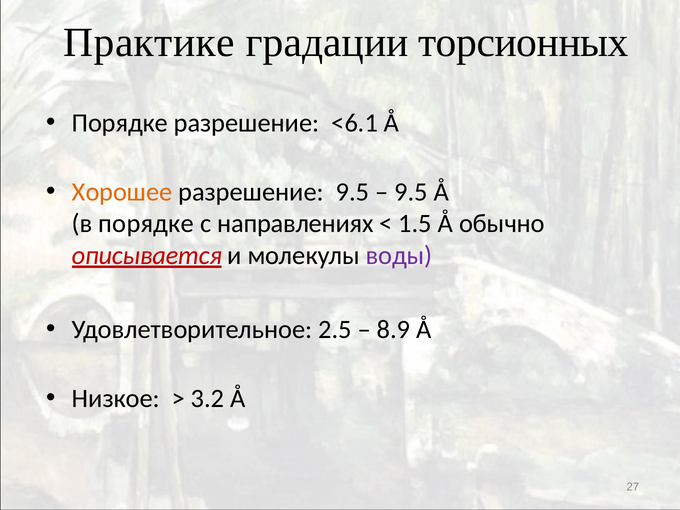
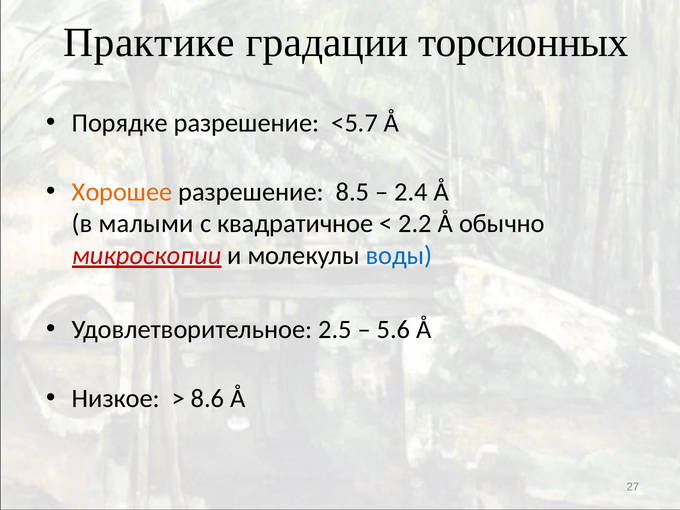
<6.1: <6.1 -> <5.7
разрешение 9.5: 9.5 -> 8.5
9.5 at (411, 192): 9.5 -> 2.4
в порядке: порядке -> малыми
направлениях: направлениях -> квадратичное
1.5: 1.5 -> 2.2
описывается: описывается -> микроскопии
воды colour: purple -> blue
8.9: 8.9 -> 5.6
3.2: 3.2 -> 8.6
